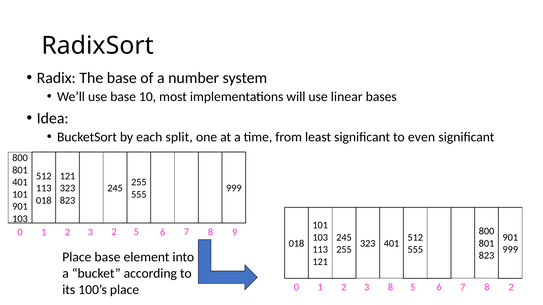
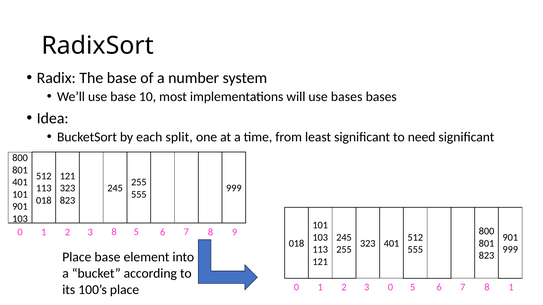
use linear: linear -> bases
even: even -> need
3 2: 2 -> 8
3 8: 8 -> 0
8 2: 2 -> 1
